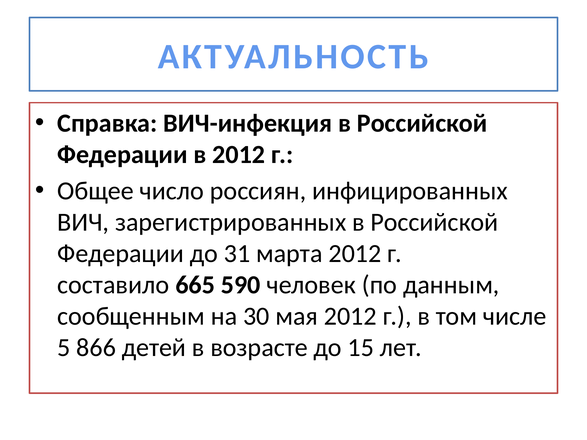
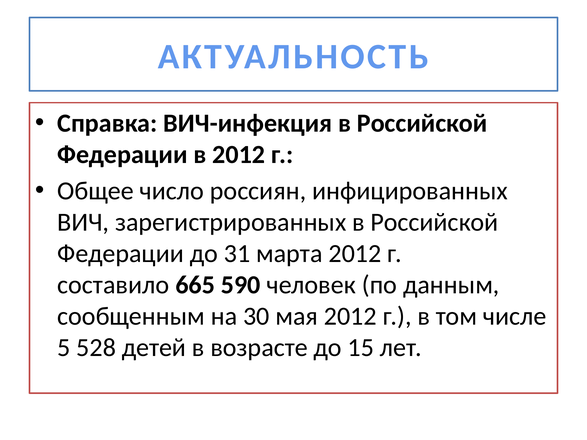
866: 866 -> 528
